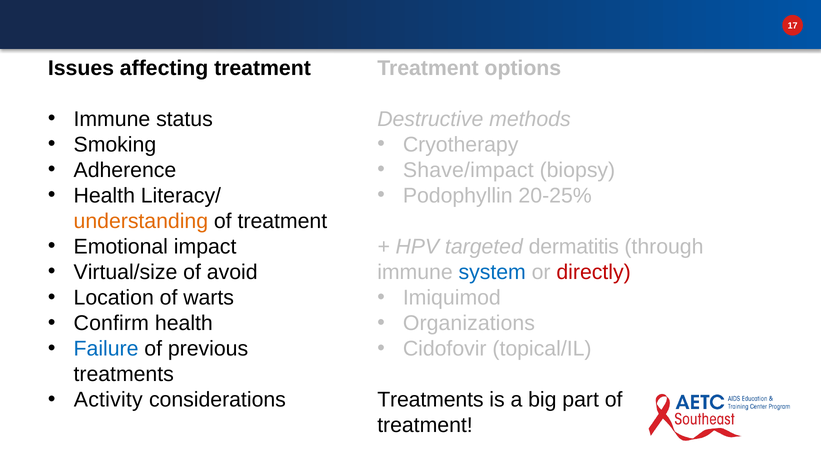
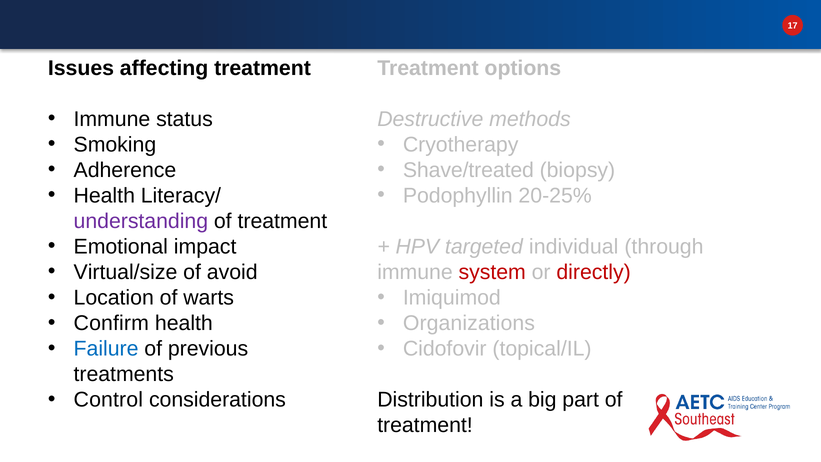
Shave/impact: Shave/impact -> Shave/treated
understanding colour: orange -> purple
dermatitis: dermatitis -> individual
system colour: blue -> red
Activity: Activity -> Control
Treatments at (430, 400): Treatments -> Distribution
